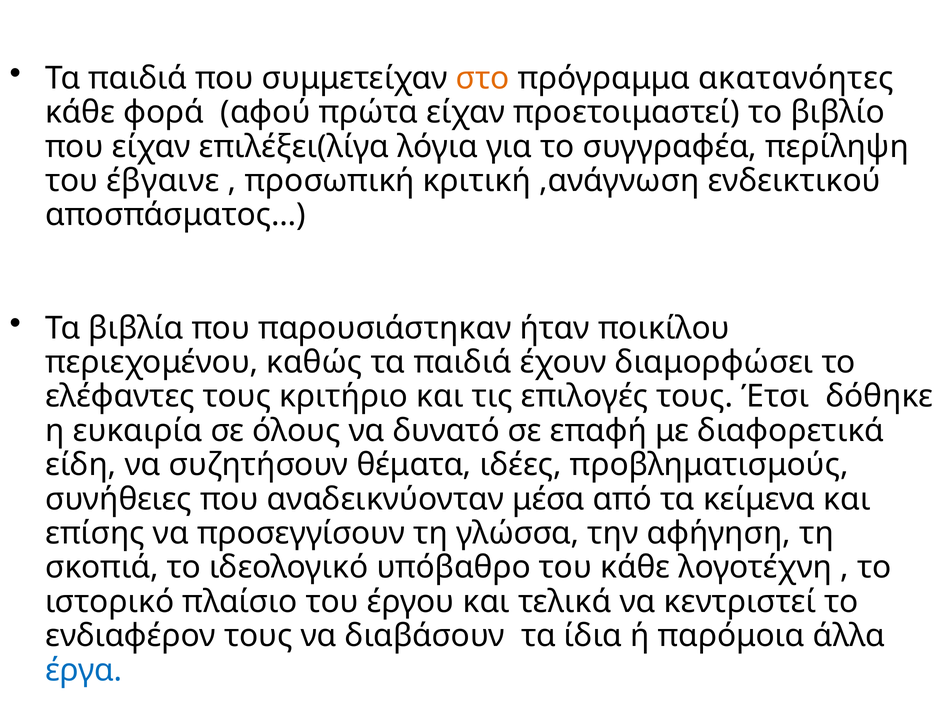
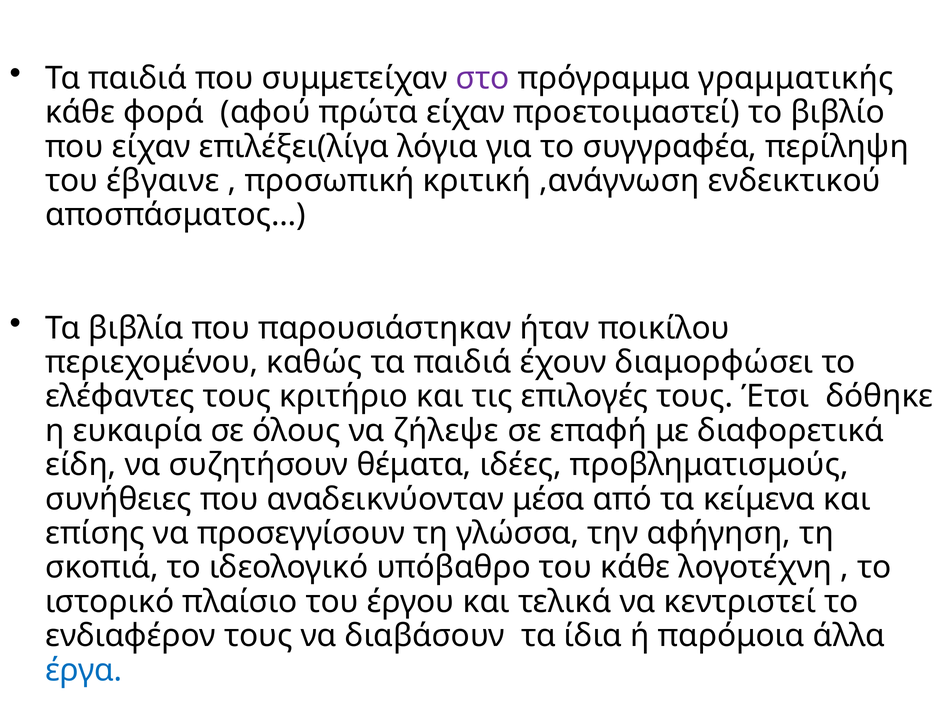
στο colour: orange -> purple
ακατανόητες: ακατανόητες -> γραμματικής
δυνατό: δυνατό -> ζήλεψε
